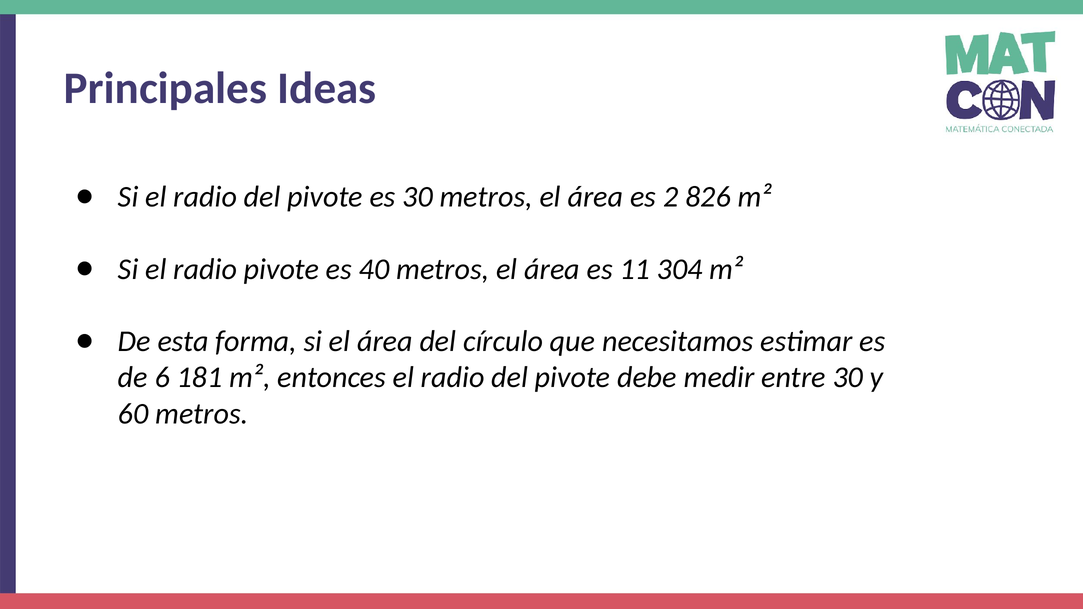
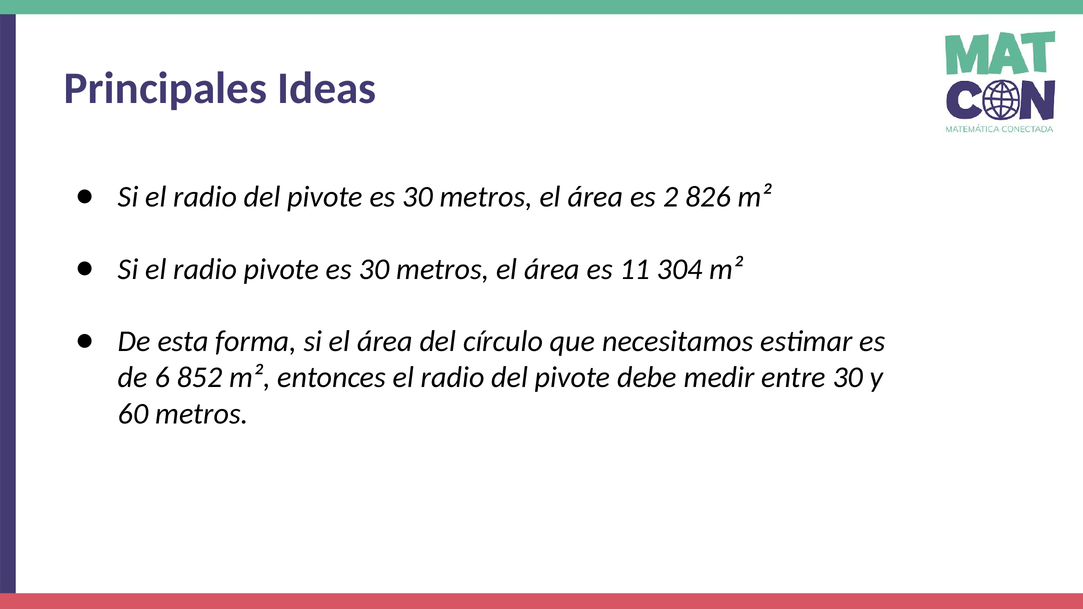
radio pivote es 40: 40 -> 30
181: 181 -> 852
